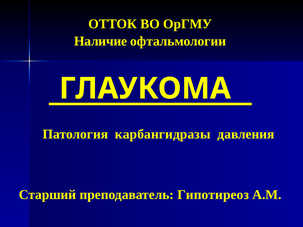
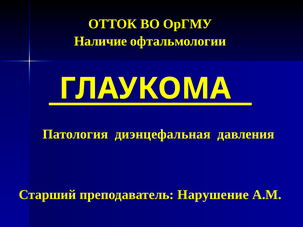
карбангидразы: карбангидразы -> диэнцефальная
Гипотиреоз: Гипотиреоз -> Нарушение
